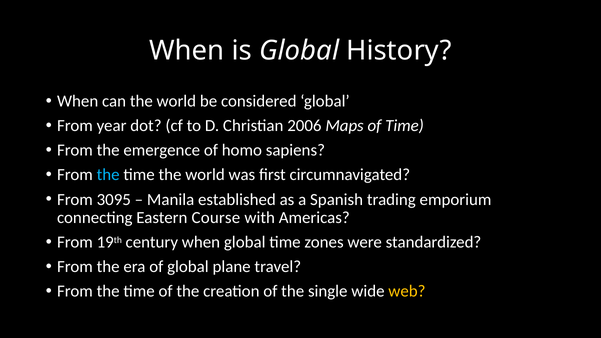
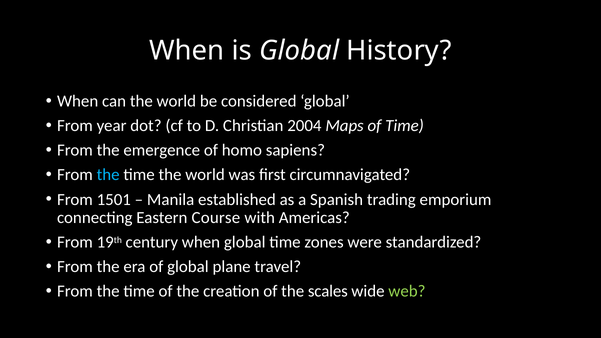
2006: 2006 -> 2004
3095: 3095 -> 1501
single: single -> scales
web colour: yellow -> light green
